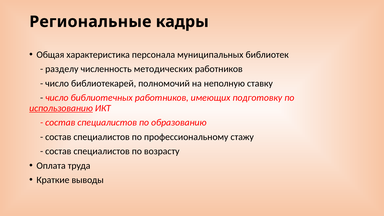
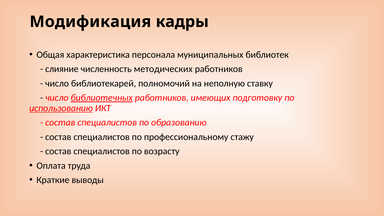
Региональные: Региональные -> Модификация
разделу: разделу -> слияние
библиотечных underline: none -> present
